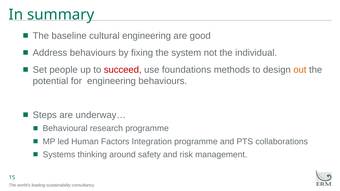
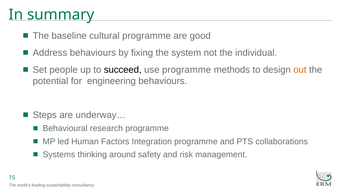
cultural engineering: engineering -> programme
succeed colour: red -> black
use foundations: foundations -> programme
